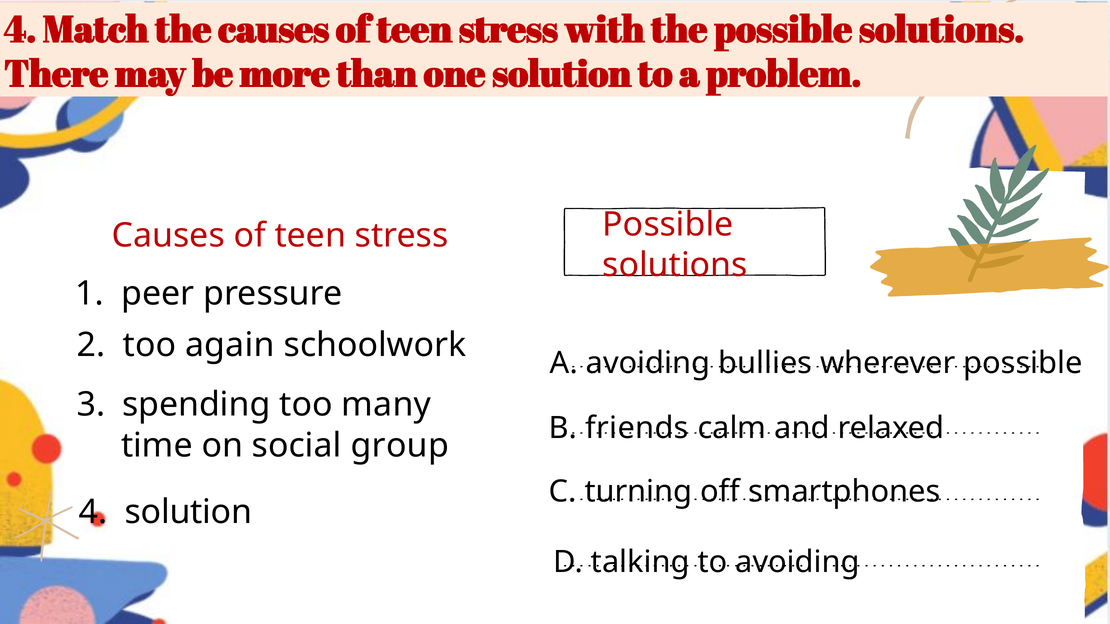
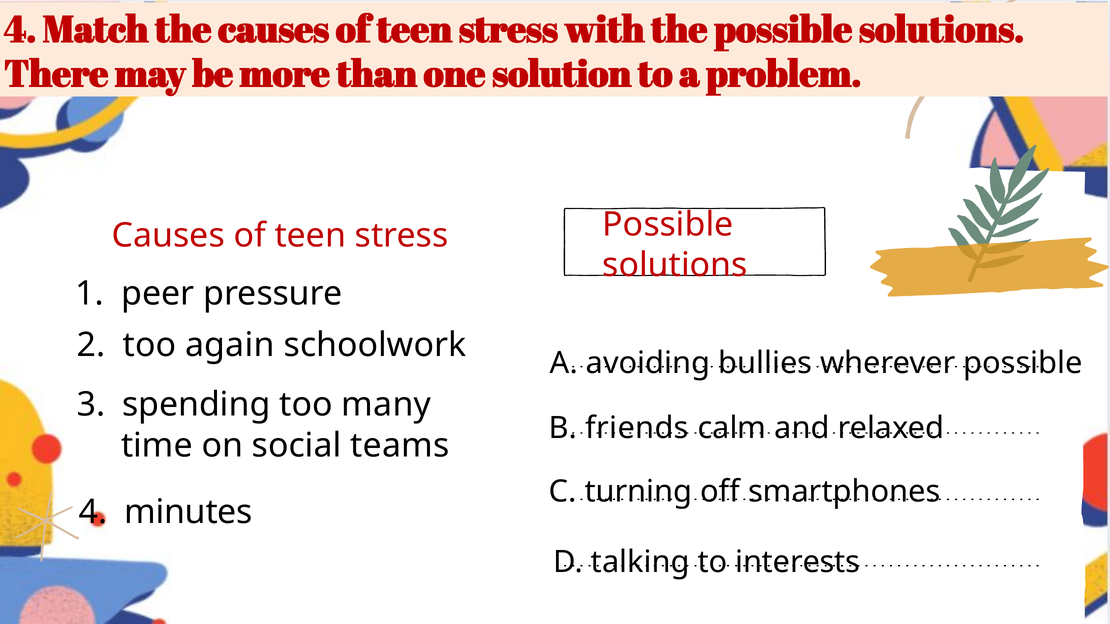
group: group -> teams
4 solution: solution -> minutes
to avoiding: avoiding -> interests
